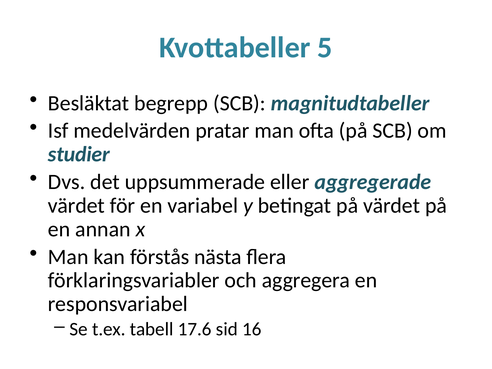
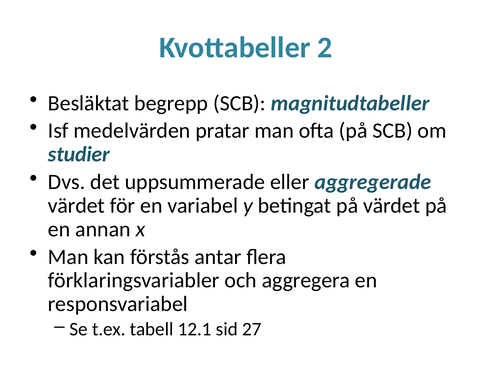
5: 5 -> 2
nästa: nästa -> antar
17.6: 17.6 -> 12.1
16: 16 -> 27
